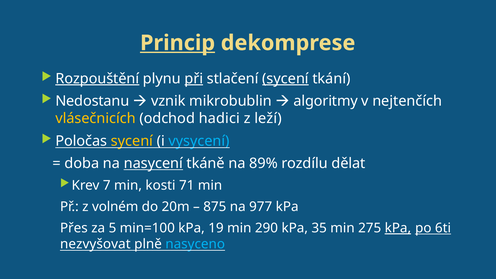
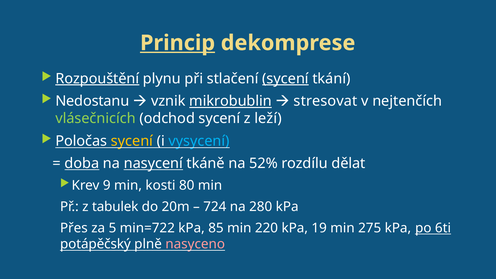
při underline: present -> none
mikrobublin underline: none -> present
algoritmy: algoritmy -> stresovat
vlásečnicích colour: yellow -> light green
odchod hadici: hadici -> sycení
doba underline: none -> present
89%: 89% -> 52%
7: 7 -> 9
71: 71 -> 80
volném: volném -> tabulek
875: 875 -> 724
977: 977 -> 280
min=100: min=100 -> min=722
19: 19 -> 85
290: 290 -> 220
35: 35 -> 19
kPa at (398, 228) underline: present -> none
nezvyšovat: nezvyšovat -> potápěčský
nasyceno colour: light blue -> pink
